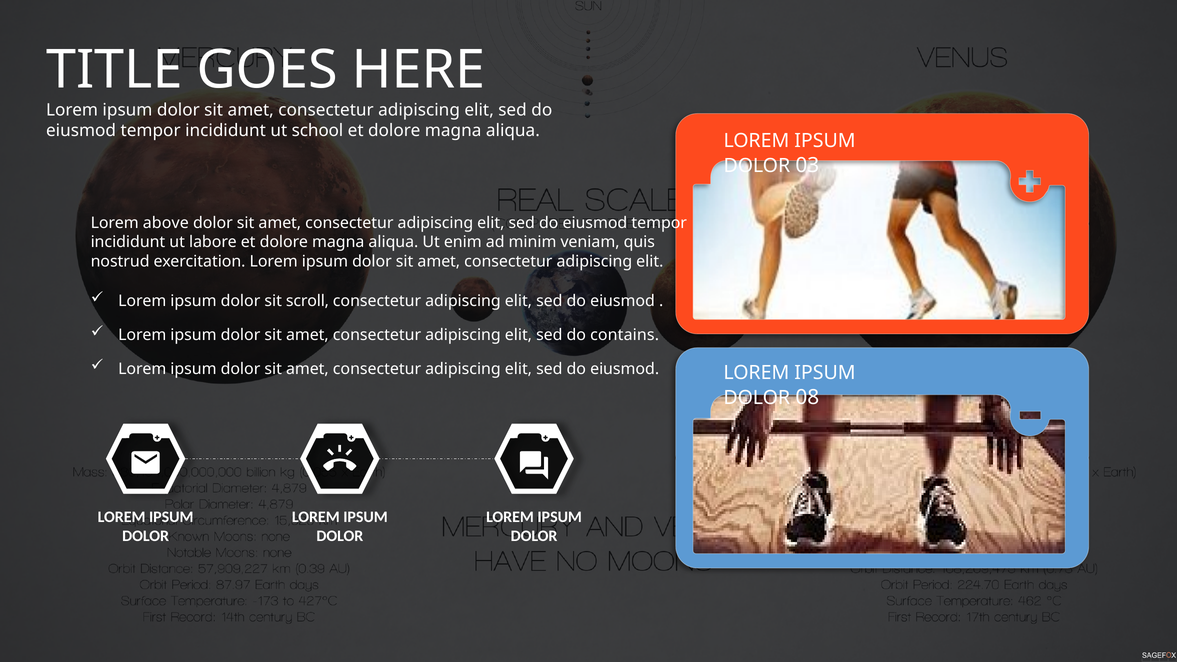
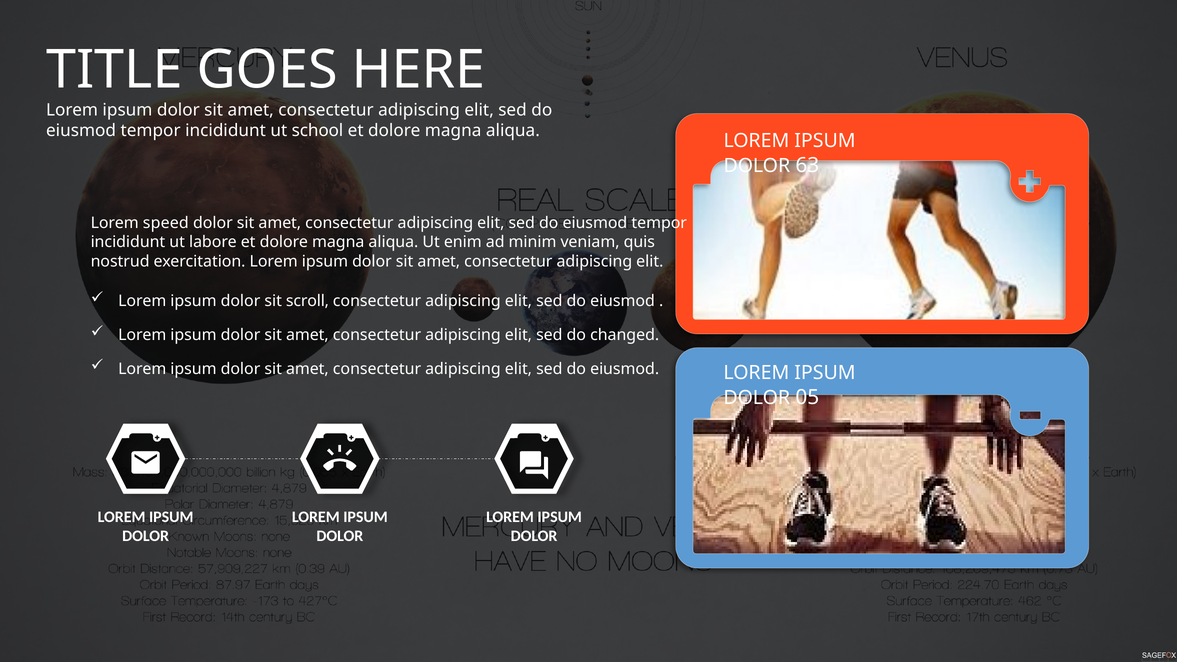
03: 03 -> 63
above: above -> speed
contains: contains -> changed
08: 08 -> 05
